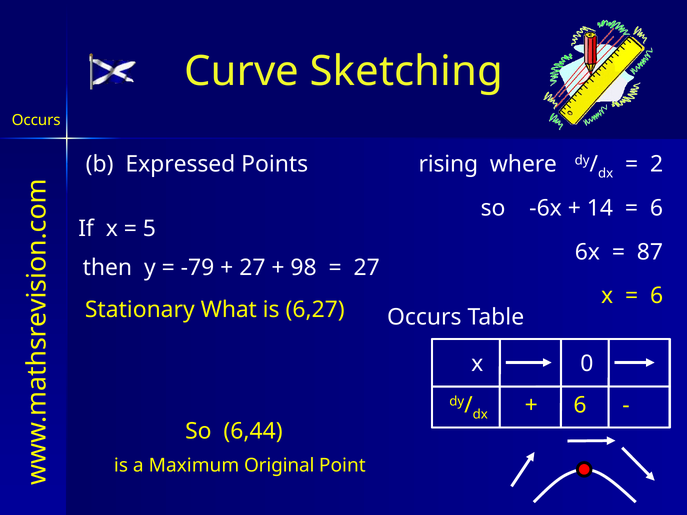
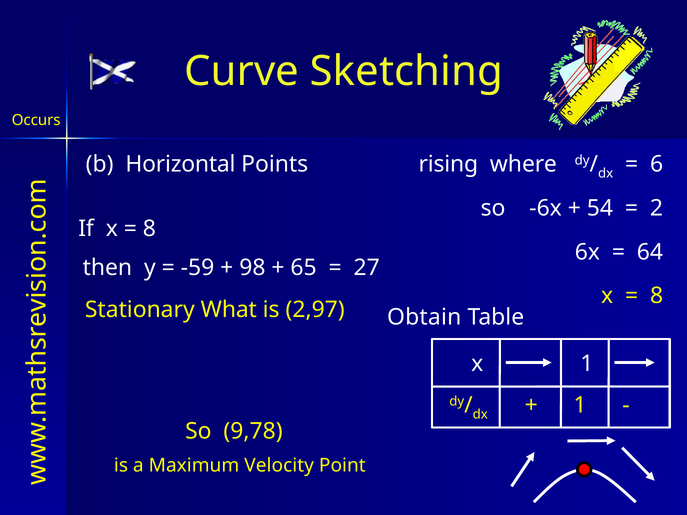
Expressed: Expressed -> Horizontal
2: 2 -> 6
14: 14 -> 54
6 at (657, 208): 6 -> 2
5 at (149, 229): 5 -> 8
87: 87 -> 64
-79: -79 -> -59
27 at (252, 268): 27 -> 98
98: 98 -> 65
6 at (657, 296): 6 -> 8
6,27: 6,27 -> 2,97
Occurs at (424, 317): Occurs -> Obtain
x 0: 0 -> 1
6 at (580, 406): 6 -> 1
6,44: 6,44 -> 9,78
Original: Original -> Velocity
